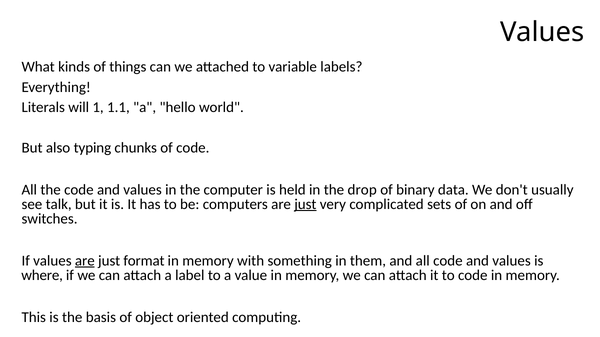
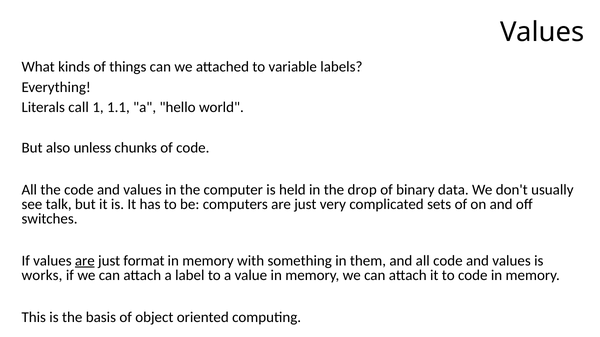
will: will -> call
typing: typing -> unless
just at (305, 204) underline: present -> none
where: where -> works
